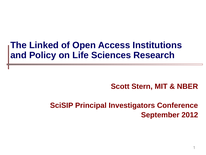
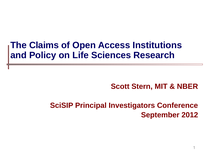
Linked: Linked -> Claims
